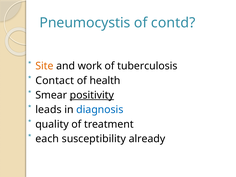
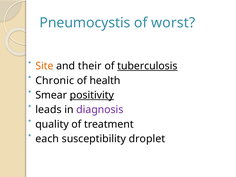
contd: contd -> worst
work: work -> their
tuberculosis underline: none -> present
Contact: Contact -> Chronic
diagnosis colour: blue -> purple
already: already -> droplet
